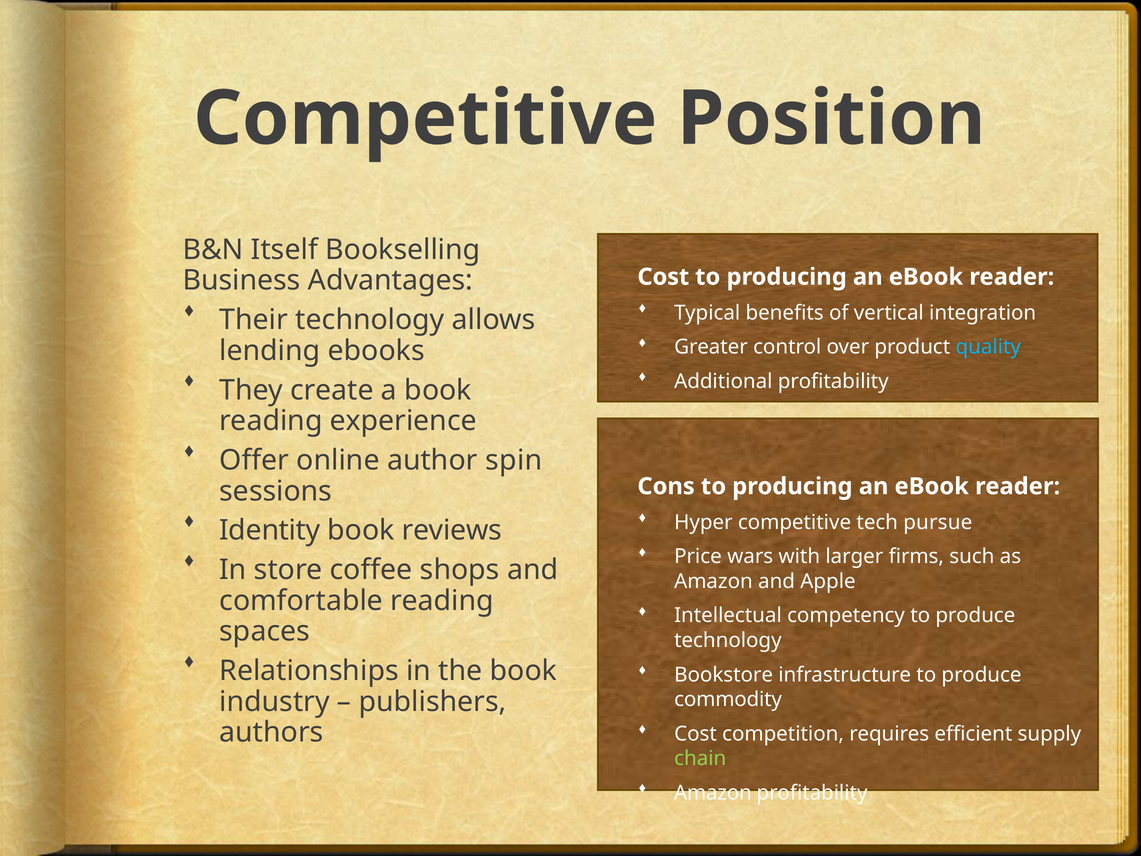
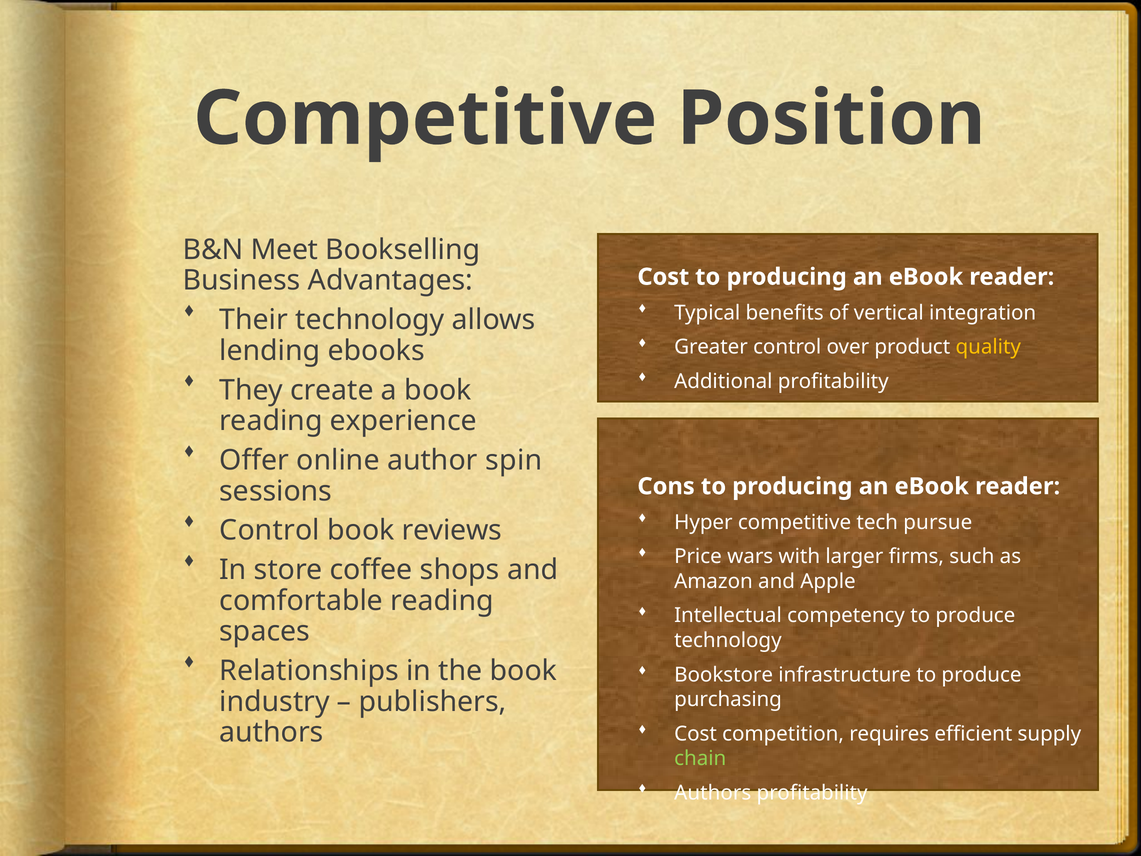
Itself: Itself -> Meet
quality colour: light blue -> yellow
Identity at (270, 530): Identity -> Control
commodity: commodity -> purchasing
Amazon at (713, 793): Amazon -> Authors
